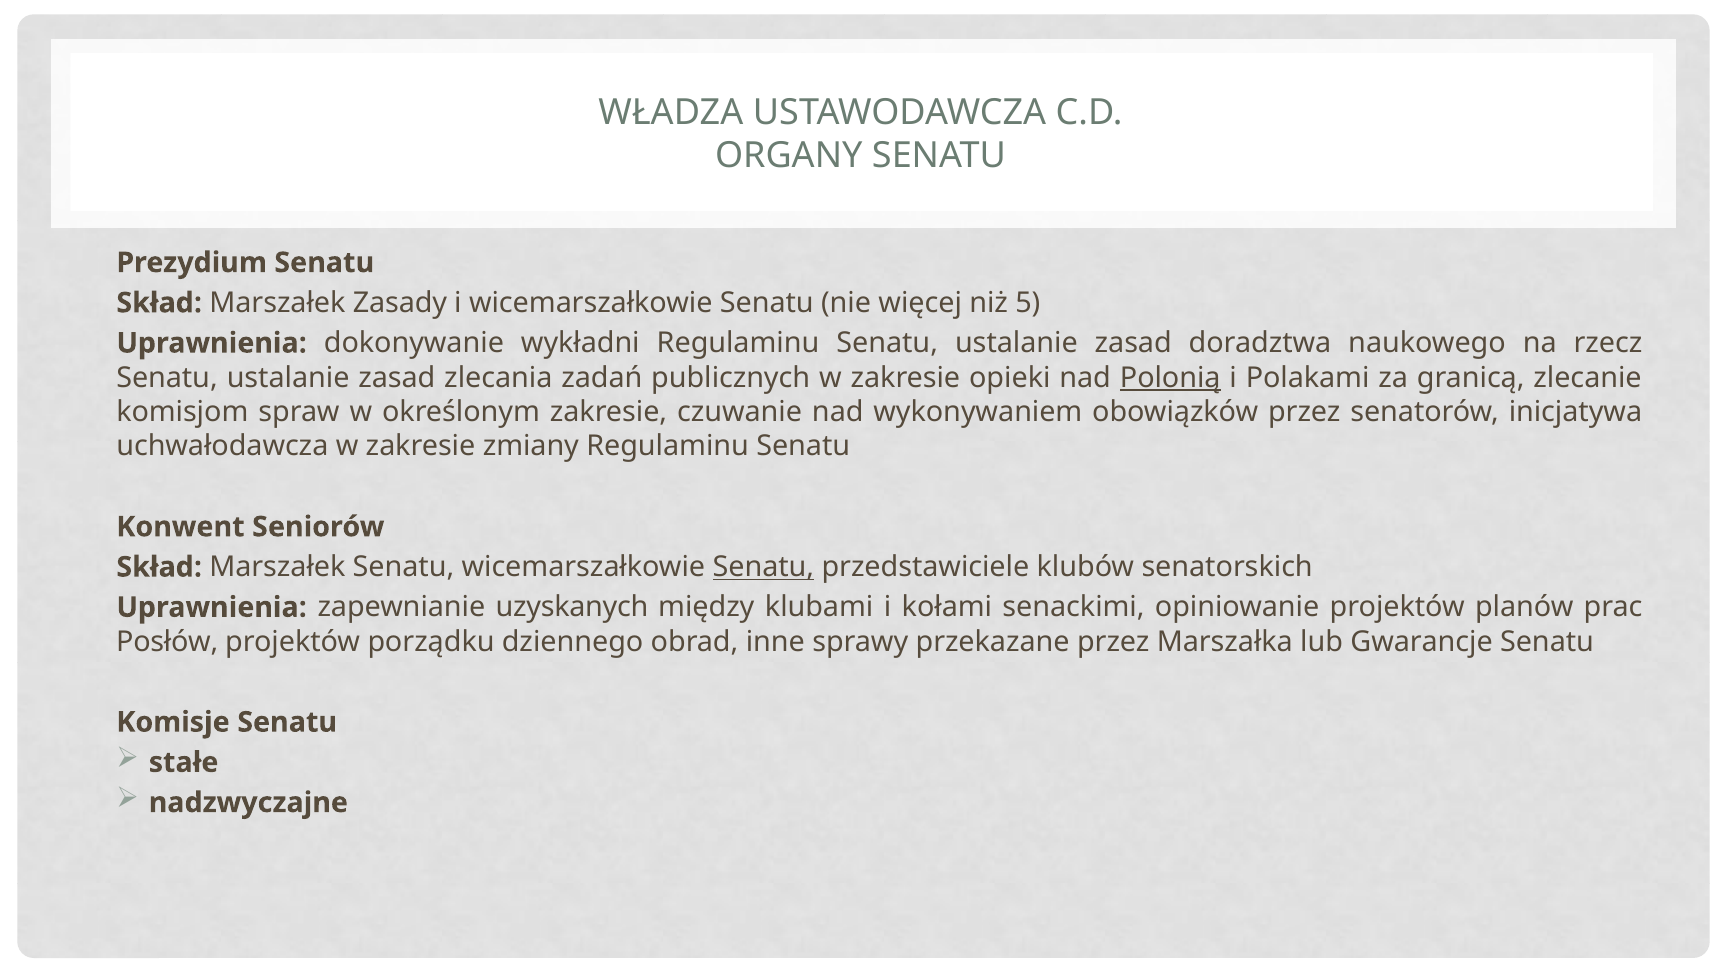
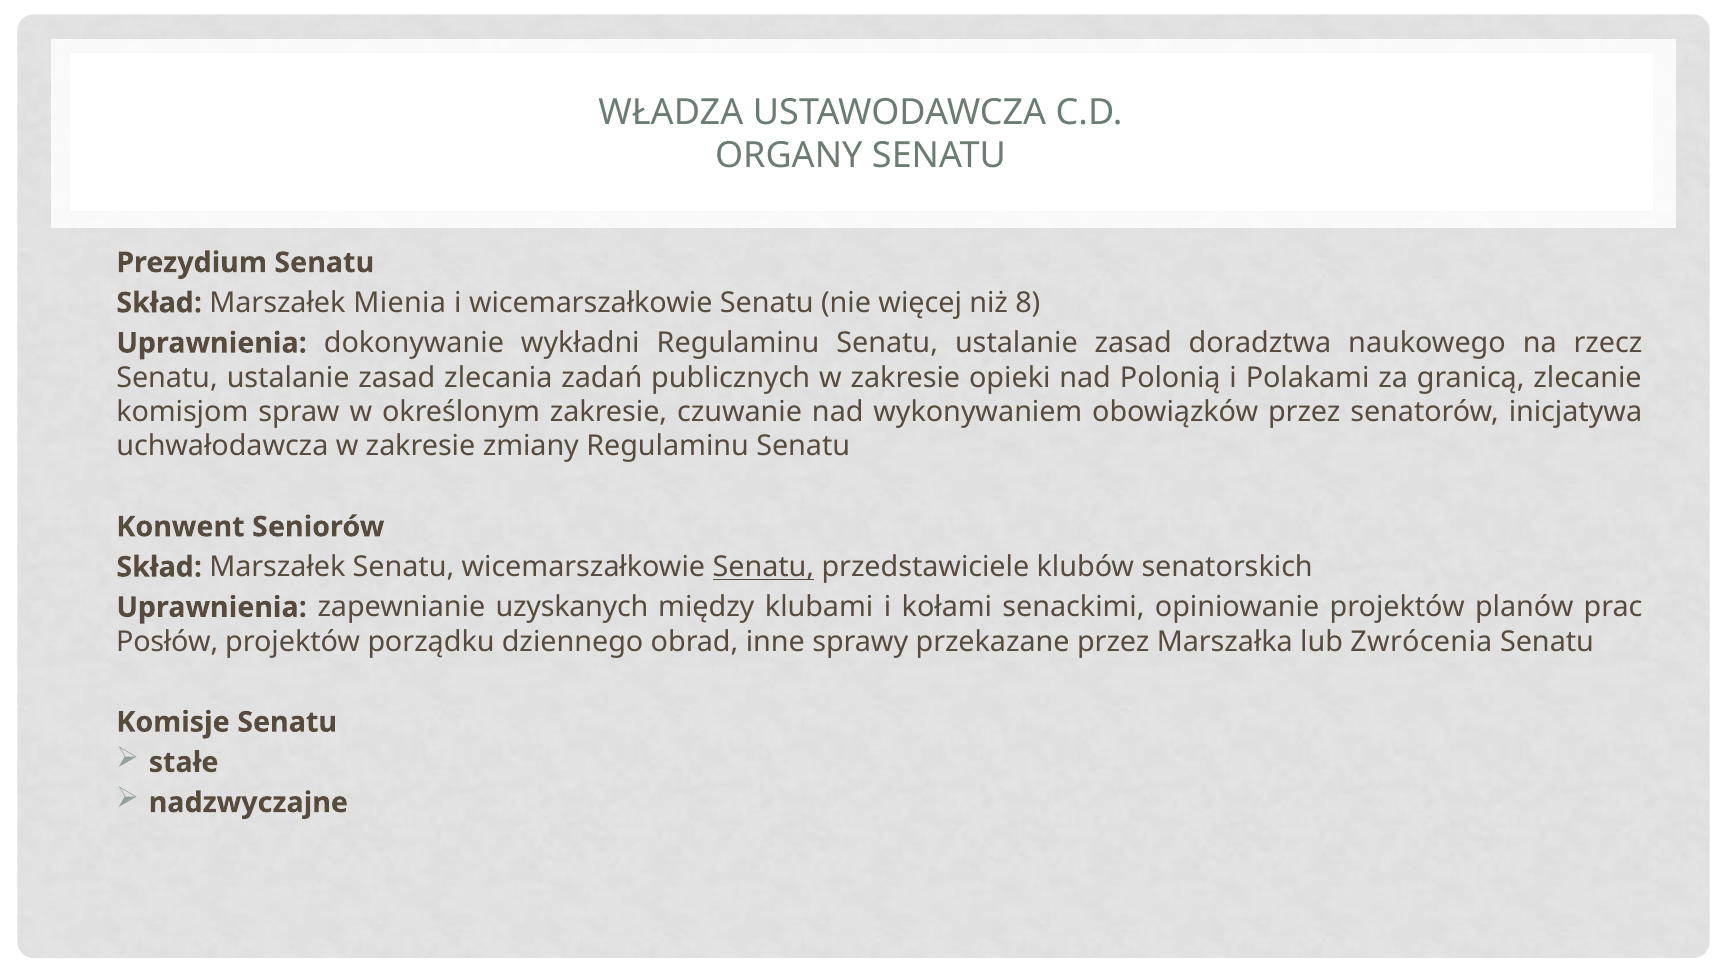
Zasady: Zasady -> Mienia
5: 5 -> 8
Polonią underline: present -> none
Gwarancje: Gwarancje -> Zwrócenia
